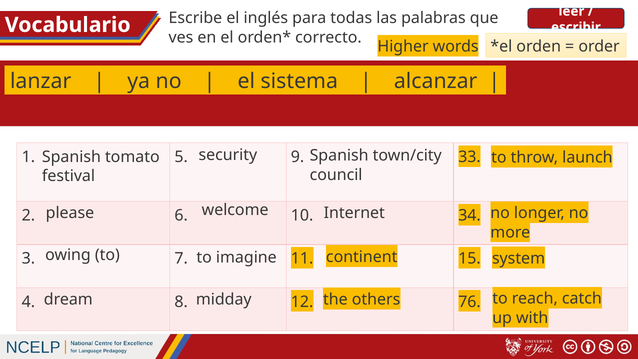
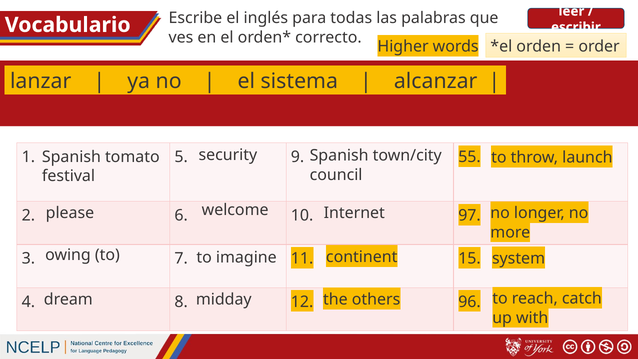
33: 33 -> 55
34: 34 -> 97
76: 76 -> 96
